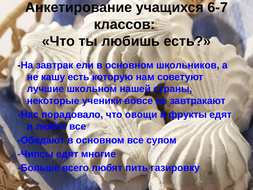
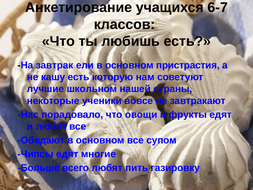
школьников: школьников -> пристрастия
